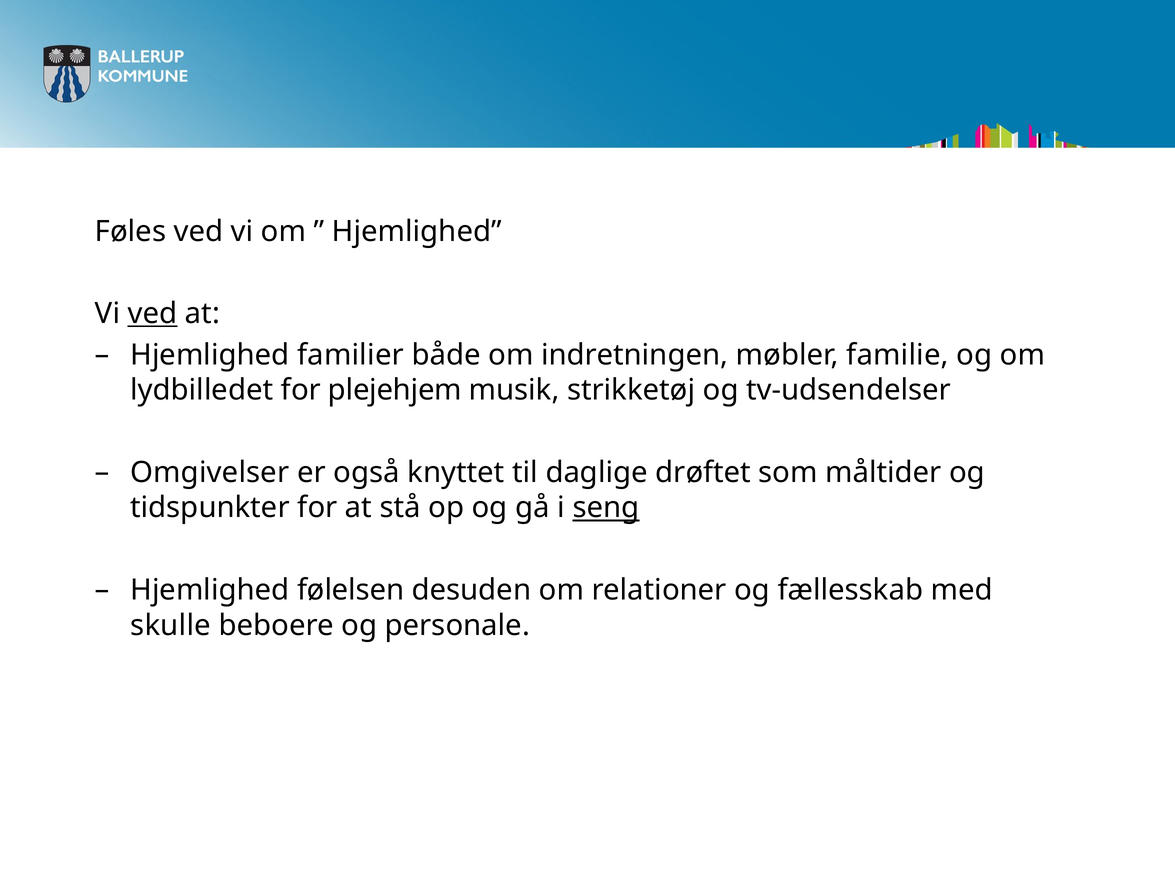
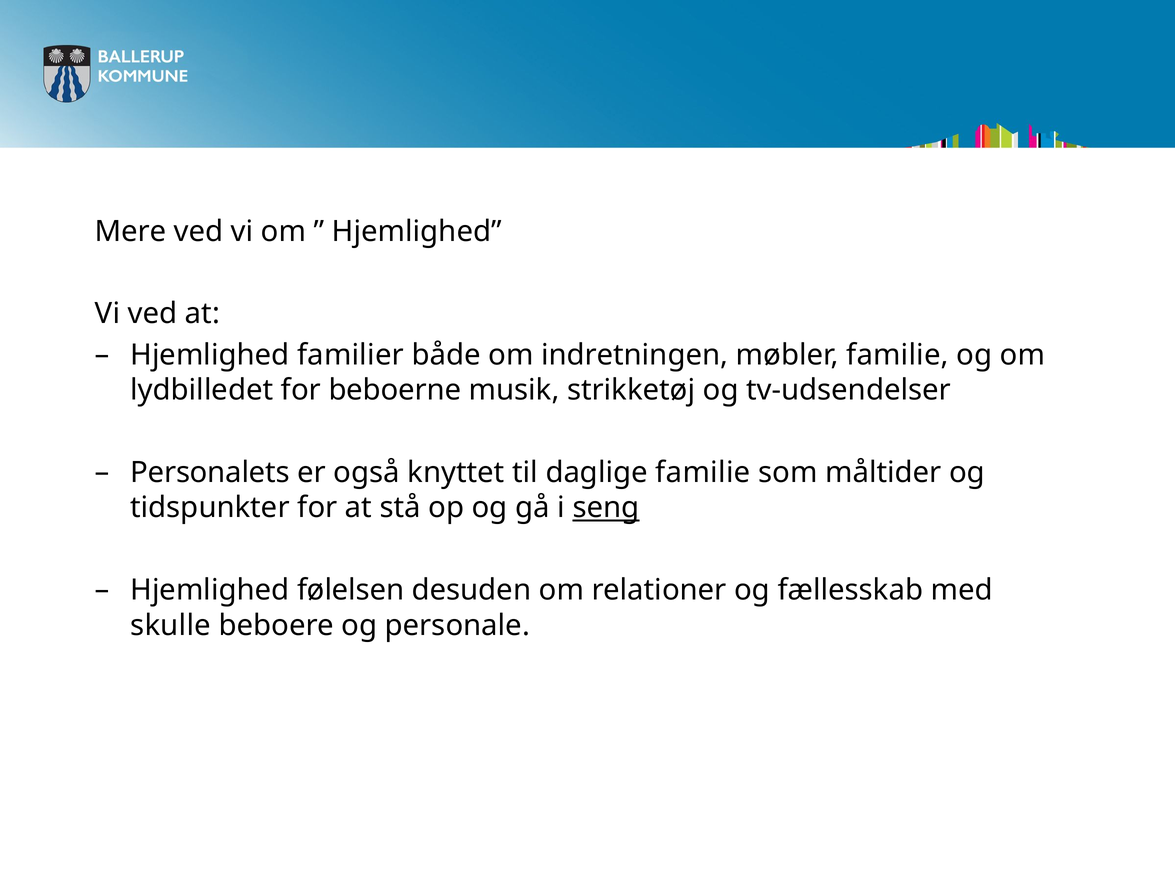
Føles: Føles -> Mere
ved at (152, 313) underline: present -> none
plejehjem: plejehjem -> beboerne
Omgivelser: Omgivelser -> Personalets
daglige drøftet: drøftet -> familie
